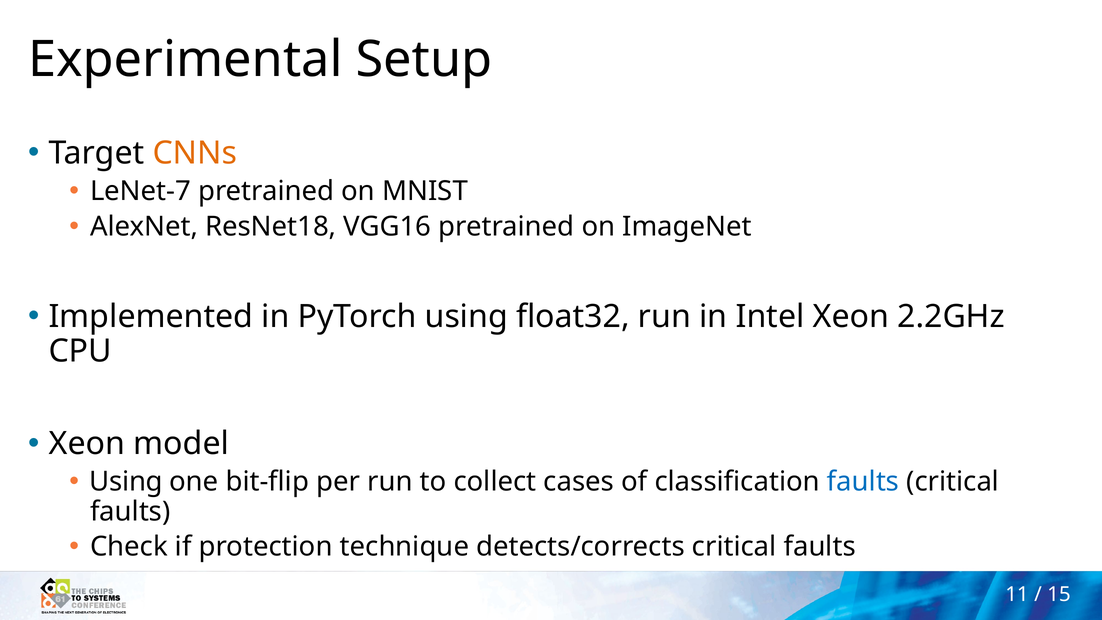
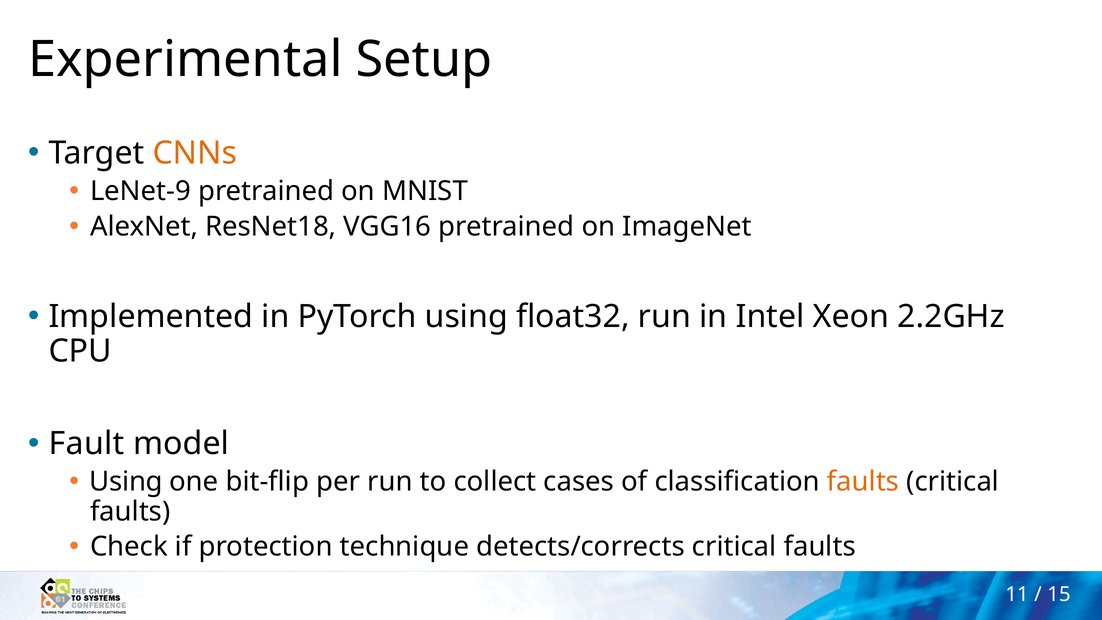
LeNet-7: LeNet-7 -> LeNet-9
Xeon at (87, 444): Xeon -> Fault
faults at (863, 482) colour: blue -> orange
